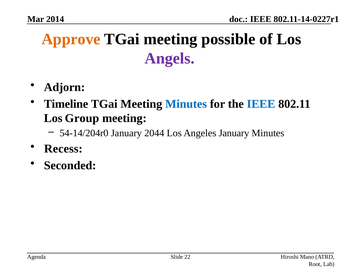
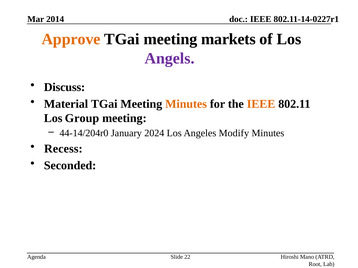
possible: possible -> markets
Adjorn: Adjorn -> Discuss
Timeline: Timeline -> Material
Minutes at (186, 104) colour: blue -> orange
IEEE at (261, 104) colour: blue -> orange
54-14/204r0: 54-14/204r0 -> 44-14/204r0
2044: 2044 -> 2024
Angeles January: January -> Modify
